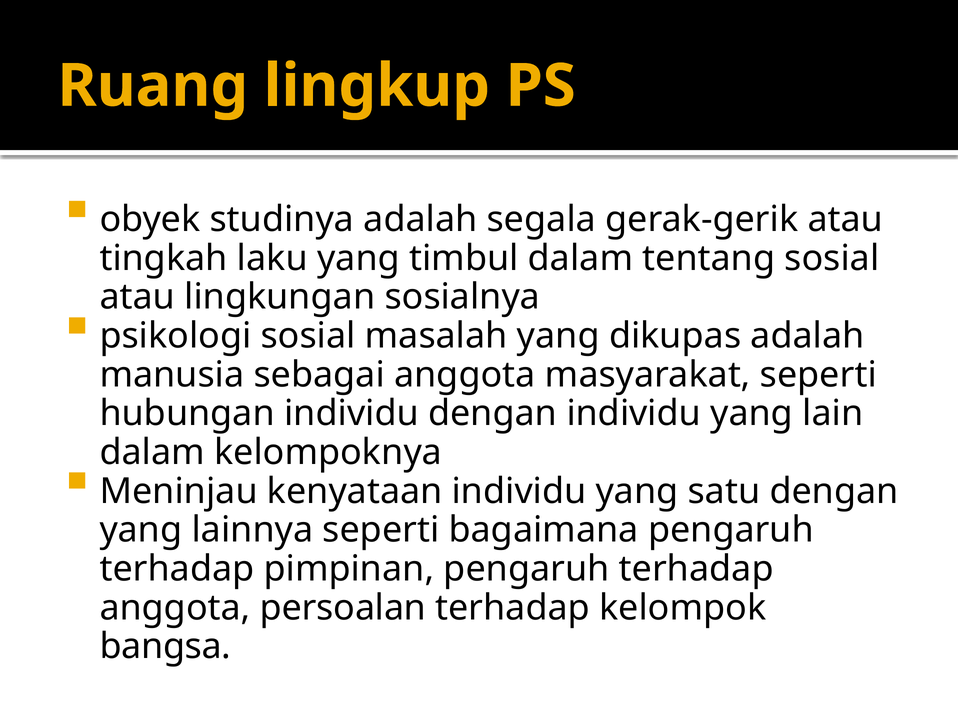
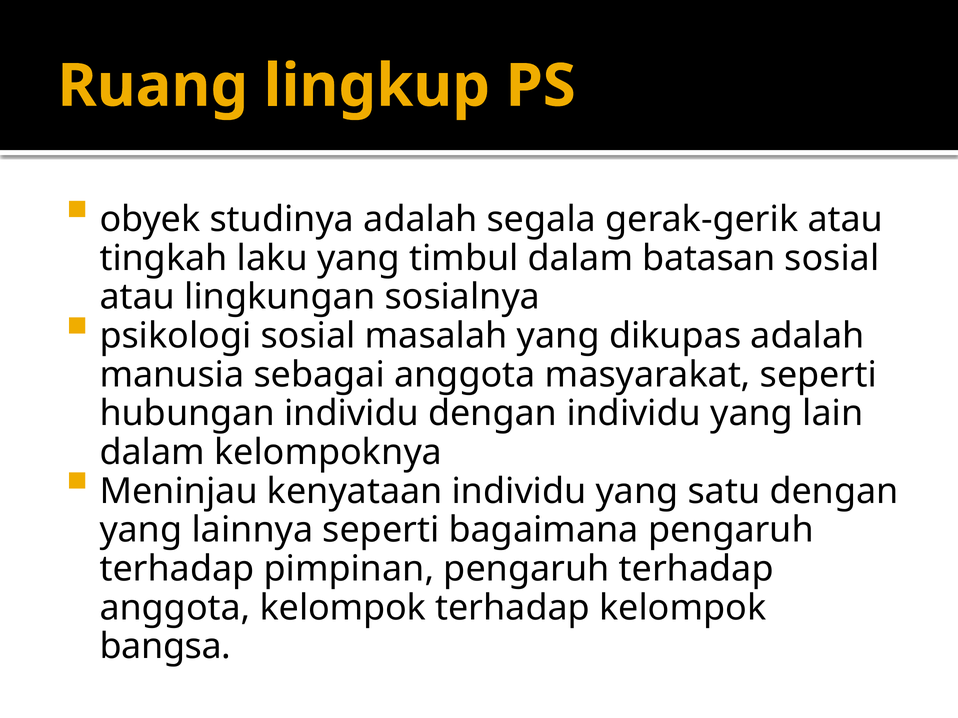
tentang: tentang -> batasan
anggota persoalan: persoalan -> kelompok
